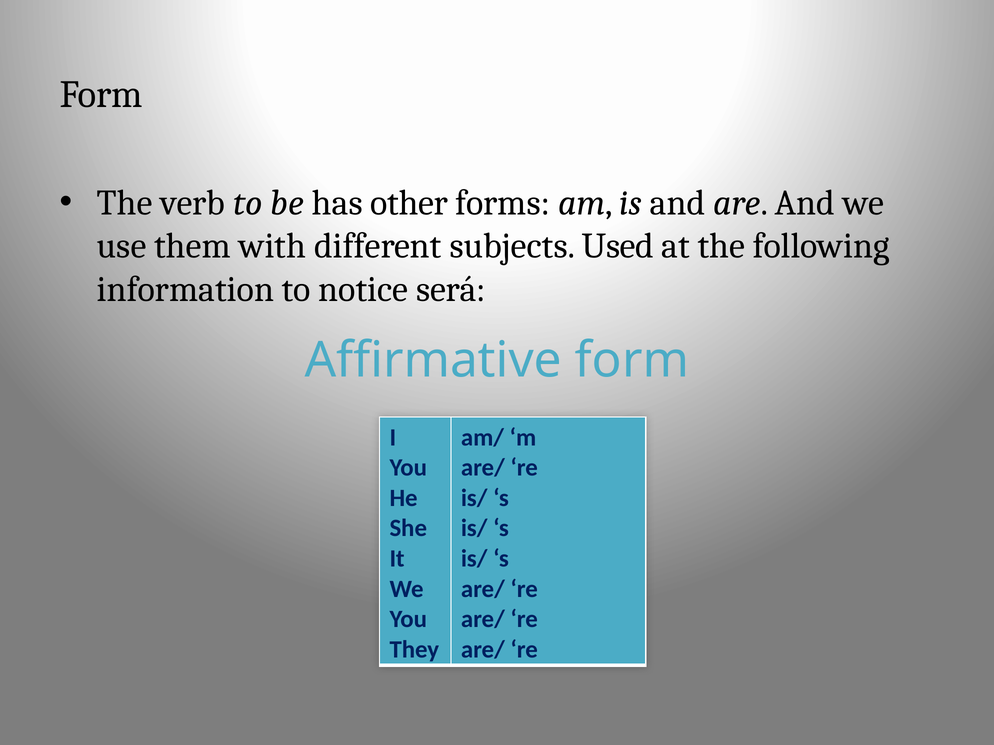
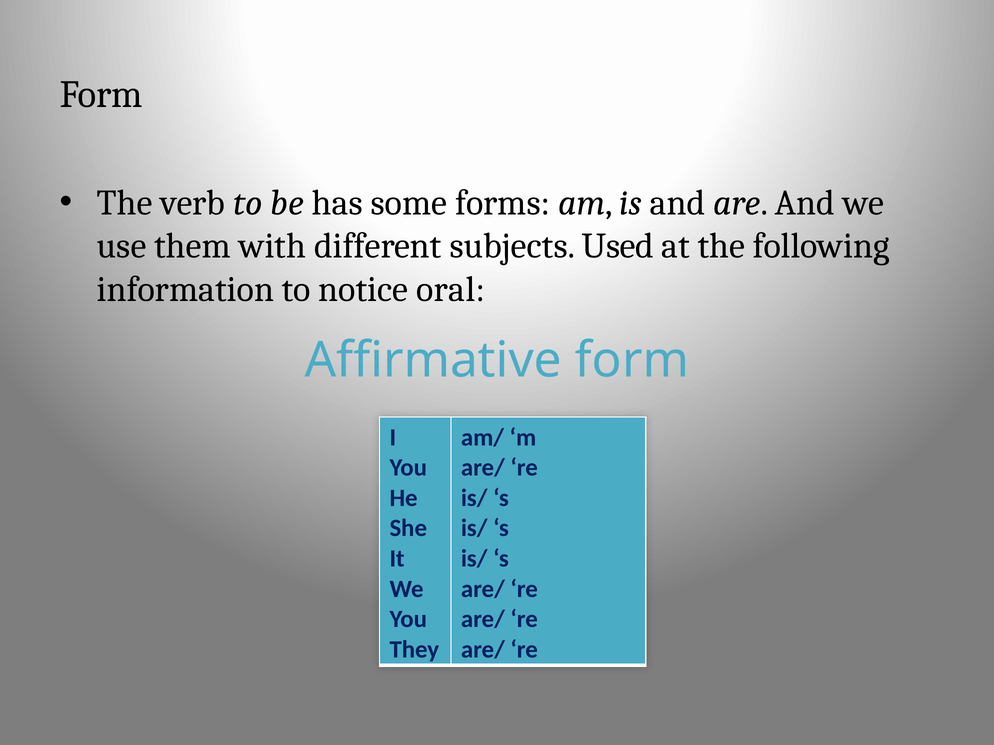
other: other -> some
será: será -> oral
